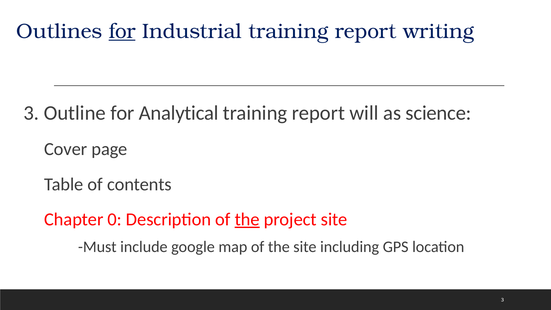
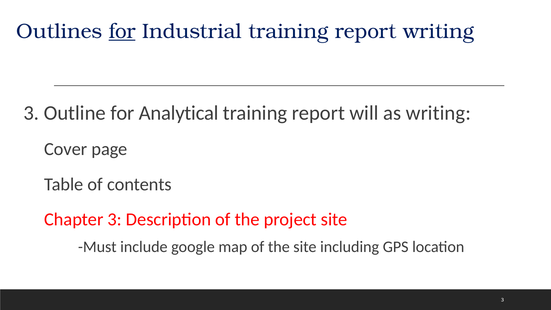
as science: science -> writing
Chapter 0: 0 -> 3
the at (247, 219) underline: present -> none
